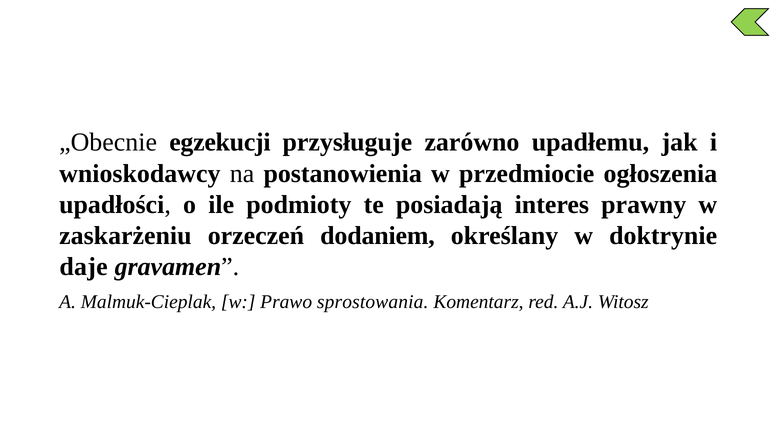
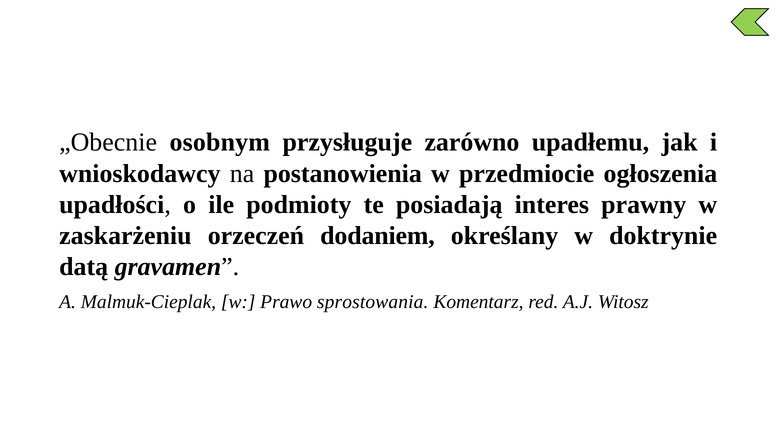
egzekucji: egzekucji -> osobnym
daje: daje -> datą
